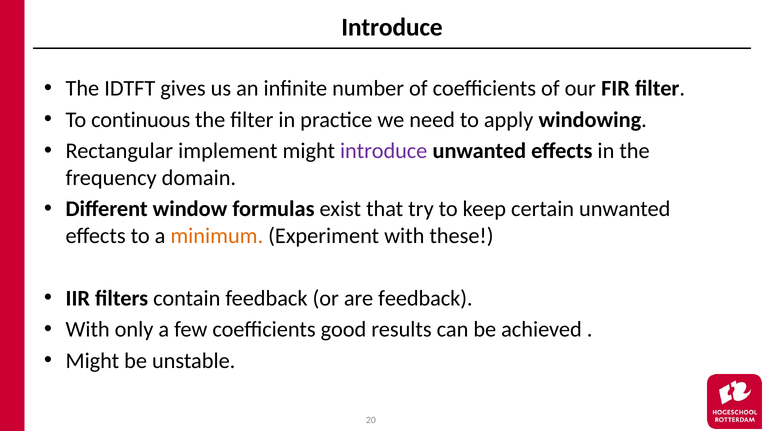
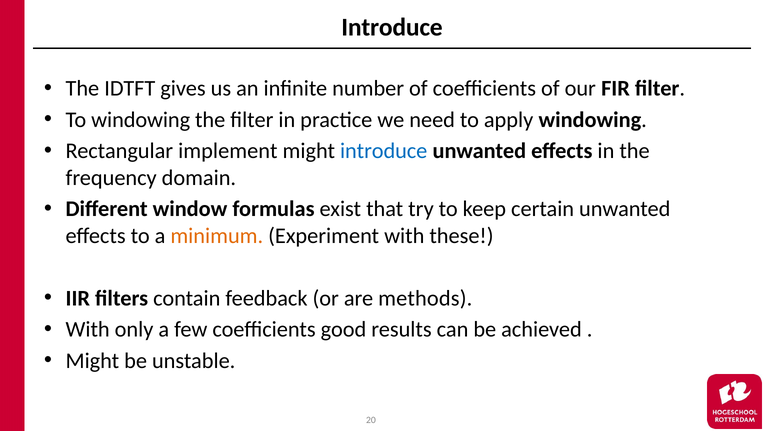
To continuous: continuous -> windowing
introduce at (384, 151) colour: purple -> blue
are feedback: feedback -> methods
